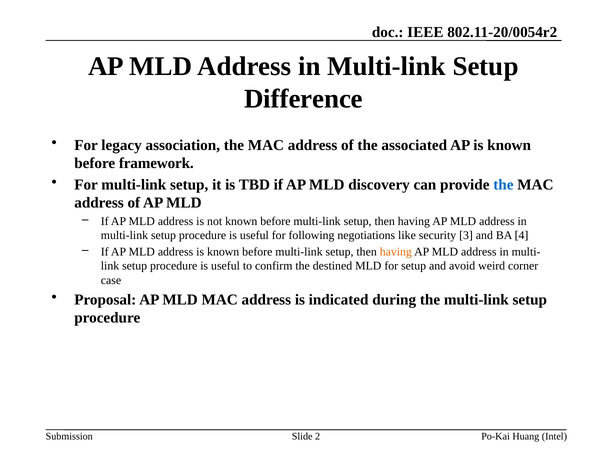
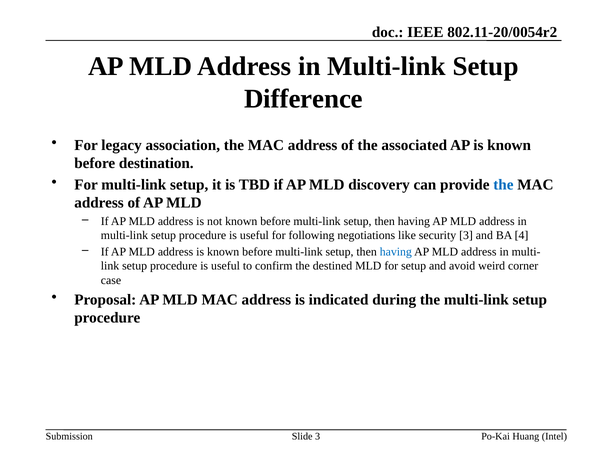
framework: framework -> destination
having at (396, 252) colour: orange -> blue
Slide 2: 2 -> 3
